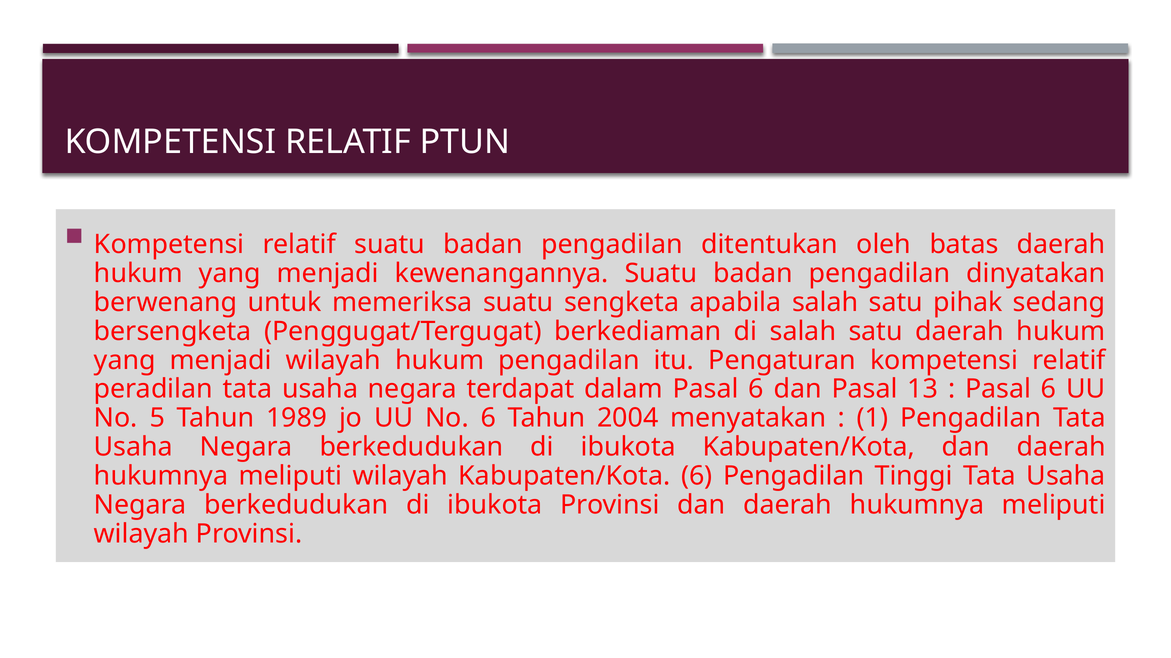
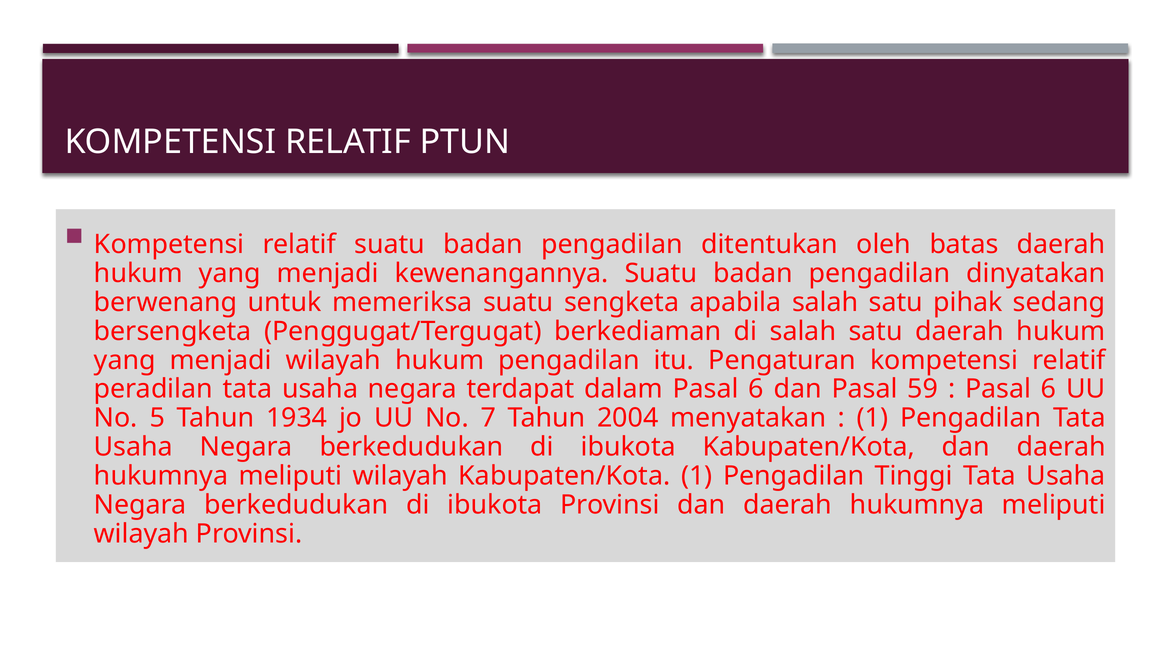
13: 13 -> 59
1989: 1989 -> 1934
No 6: 6 -> 7
Kabupaten/Kota 6: 6 -> 1
